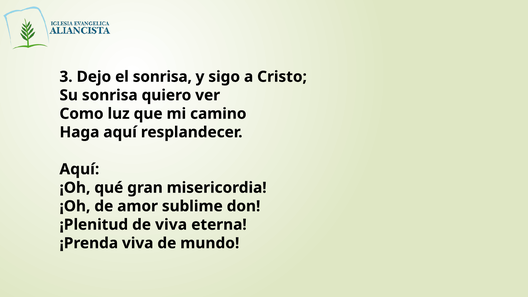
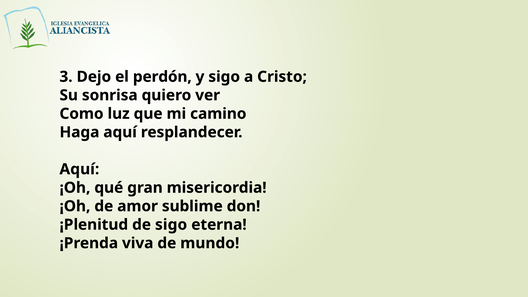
el sonrisa: sonrisa -> perdón
de viva: viva -> sigo
